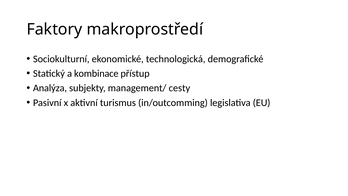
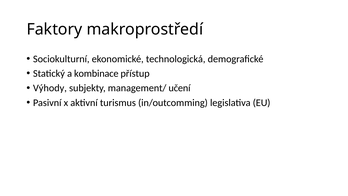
Analýza: Analýza -> Výhody
cesty: cesty -> učení
